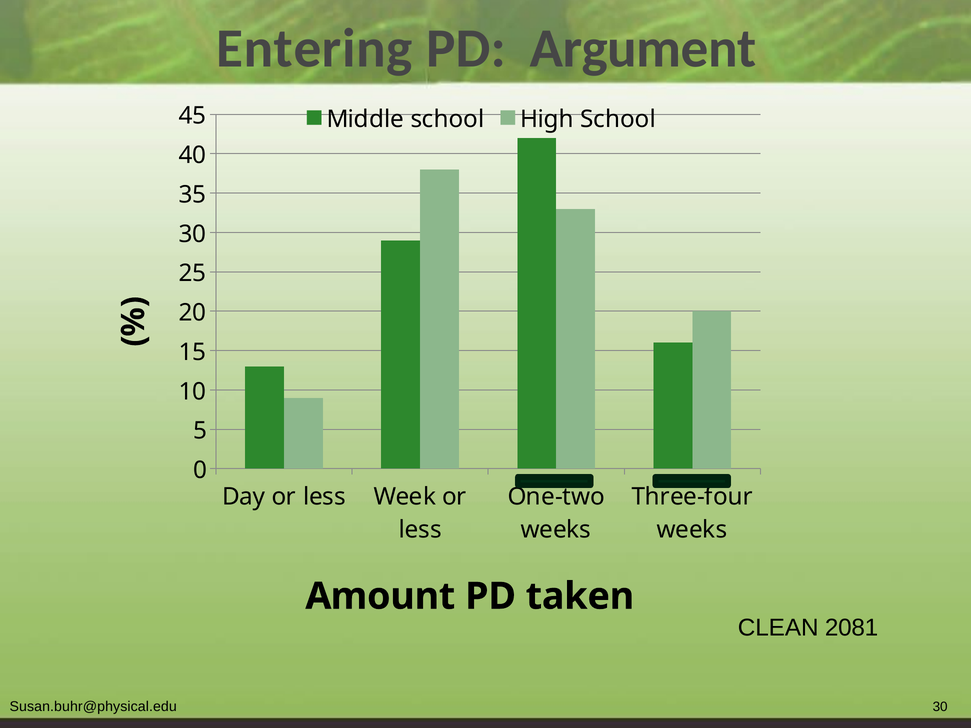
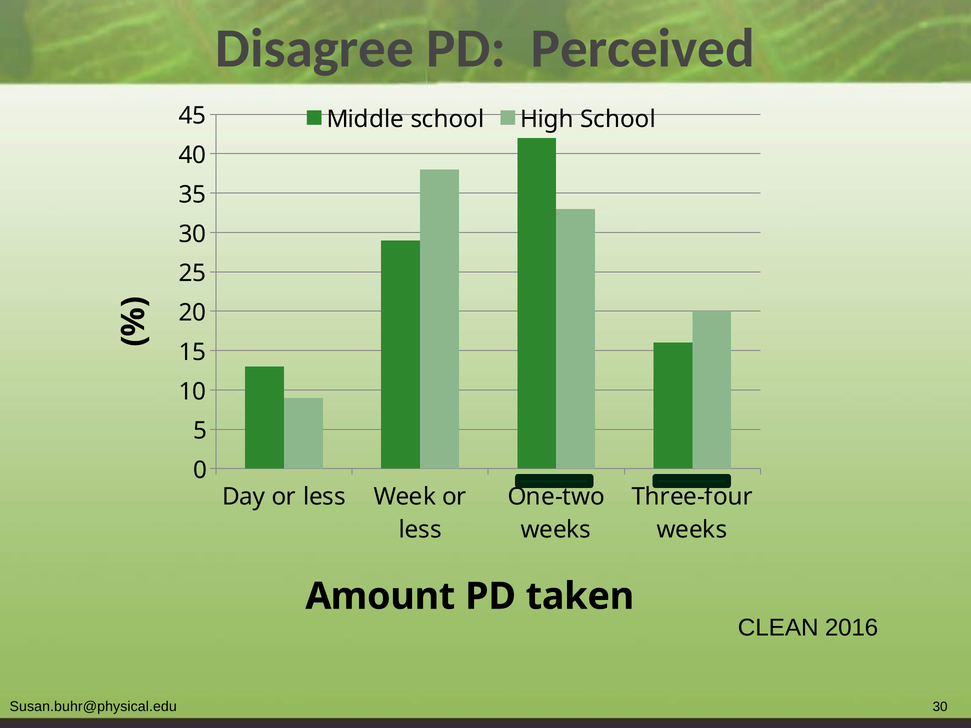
Entering: Entering -> Disagree
Argument: Argument -> Perceived
2081: 2081 -> 2016
